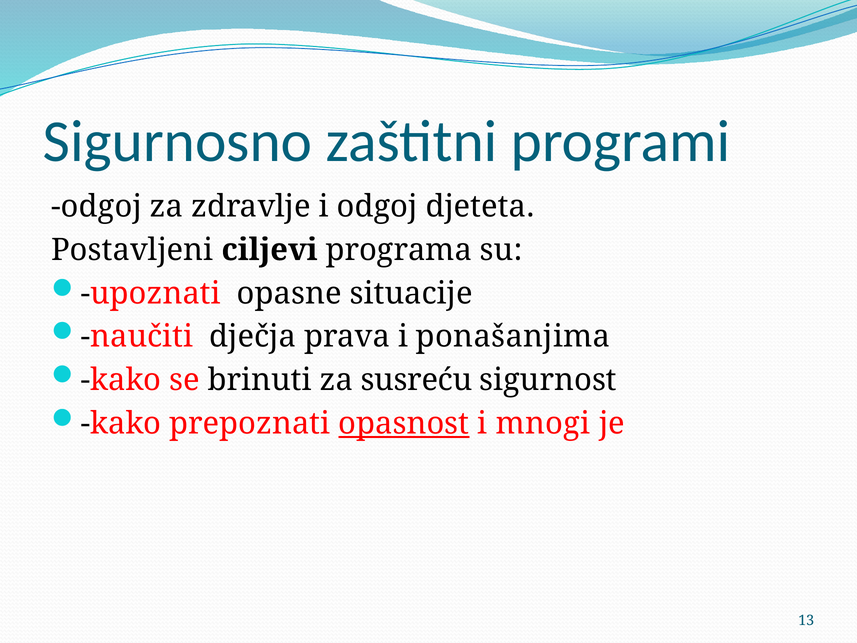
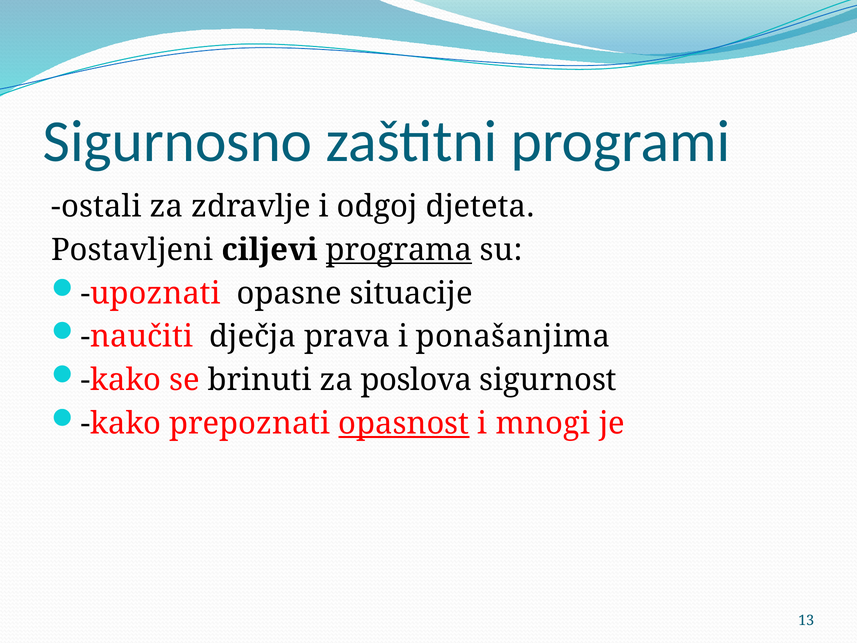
odgoj at (97, 206): odgoj -> ostali
programa underline: none -> present
susreću: susreću -> poslova
